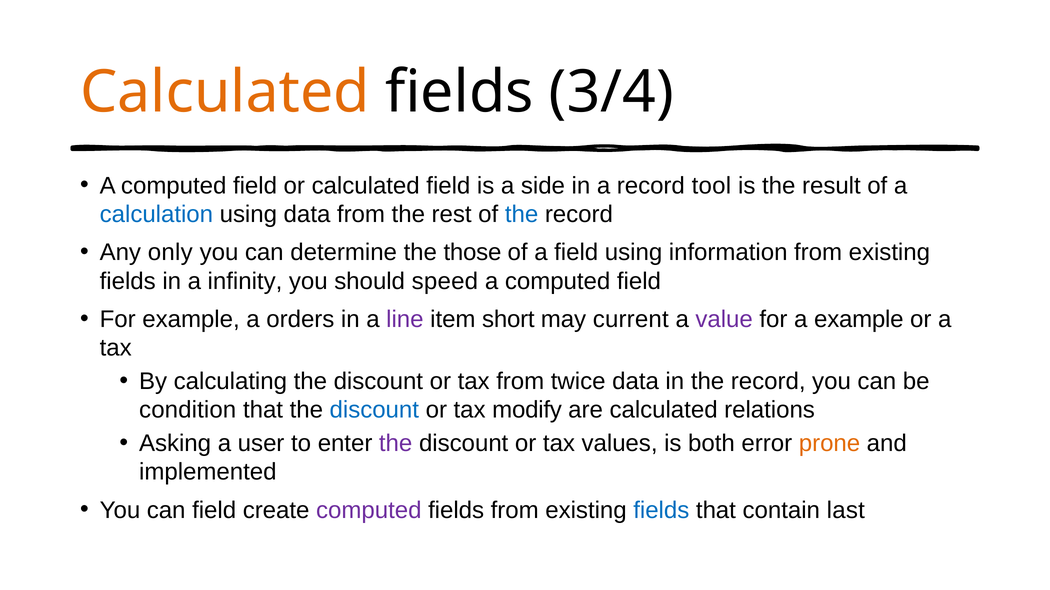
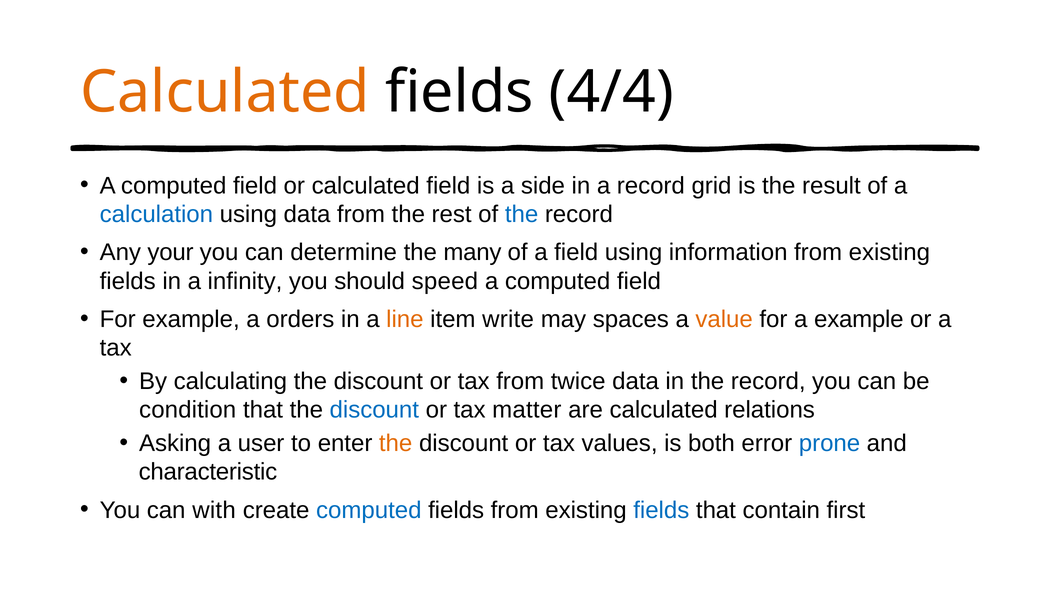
3/4: 3/4 -> 4/4
tool: tool -> grid
only: only -> your
those: those -> many
line colour: purple -> orange
short: short -> write
current: current -> spaces
value colour: purple -> orange
modify: modify -> matter
the at (396, 444) colour: purple -> orange
prone colour: orange -> blue
implemented: implemented -> characteristic
can field: field -> with
computed at (369, 511) colour: purple -> blue
last: last -> first
